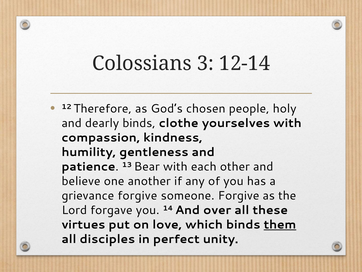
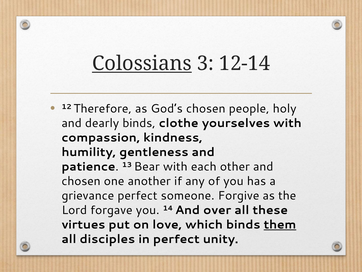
Colossians underline: none -> present
believe at (81, 181): believe -> chosen
grievance forgive: forgive -> perfect
